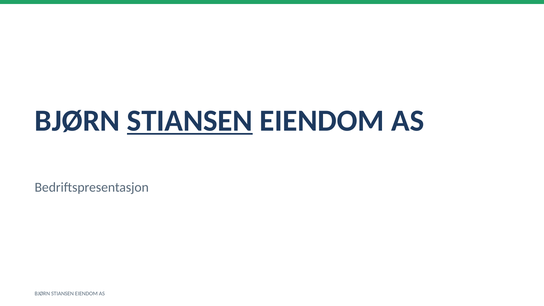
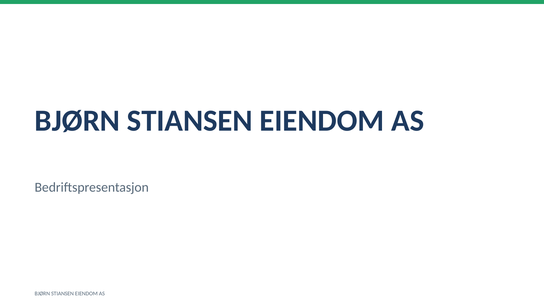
STIANSEN at (190, 121) underline: present -> none
